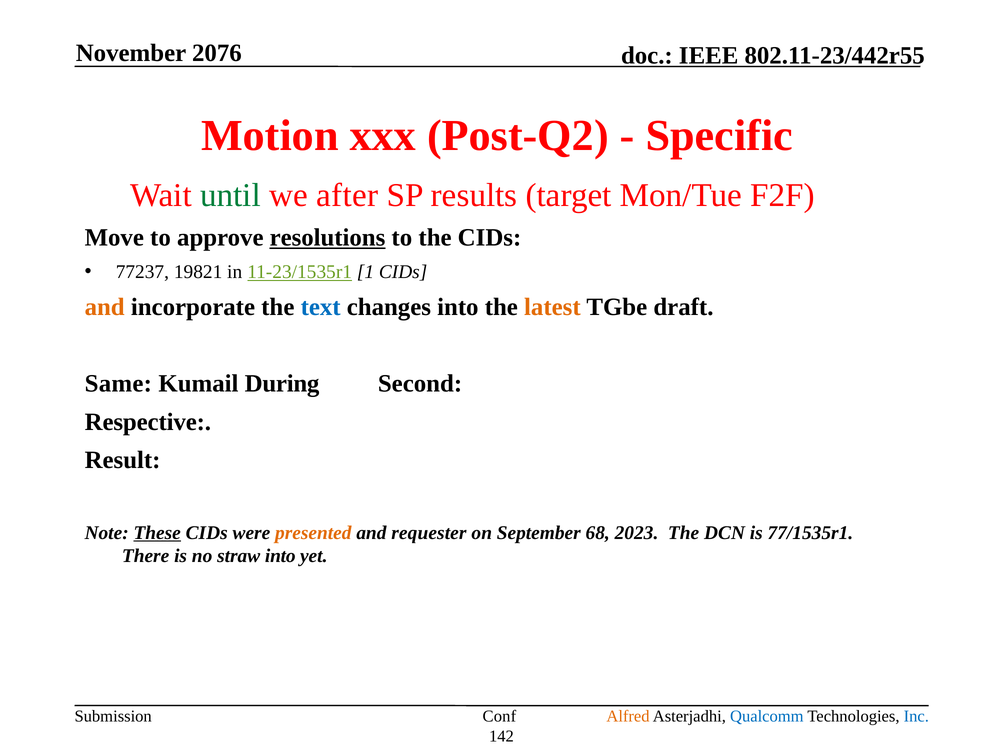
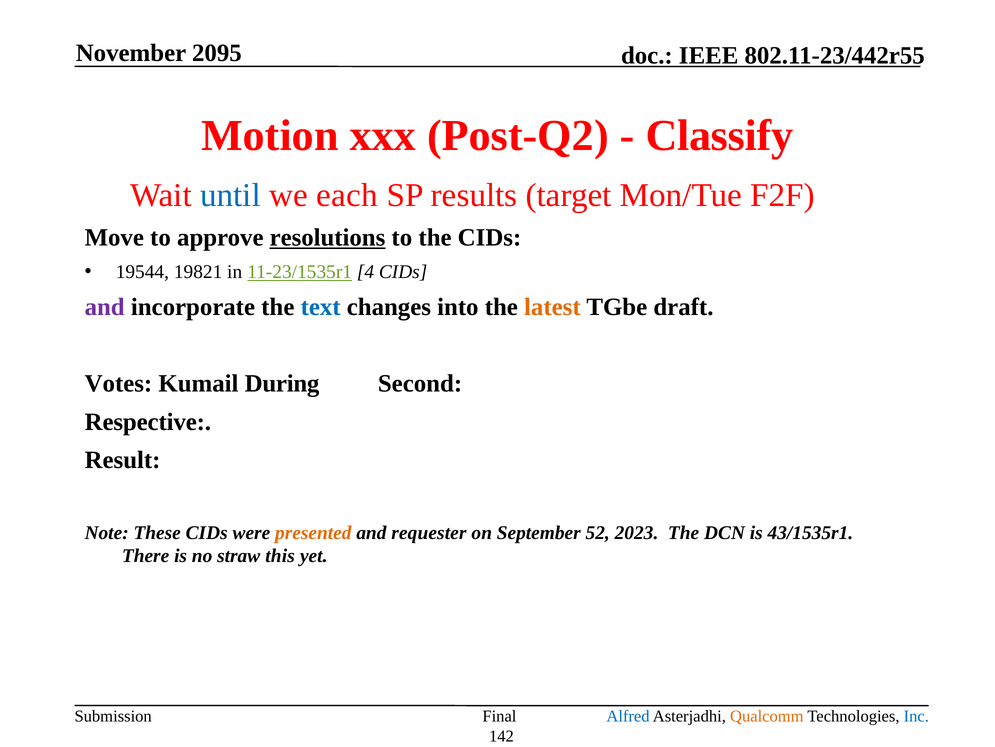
2076: 2076 -> 2095
Specific: Specific -> Classify
until colour: green -> blue
after: after -> each
77237: 77237 -> 19544
1: 1 -> 4
and at (105, 307) colour: orange -> purple
Same: Same -> Votes
These underline: present -> none
68: 68 -> 52
77/1535r1: 77/1535r1 -> 43/1535r1
straw into: into -> this
Conf: Conf -> Final
Alfred colour: orange -> blue
Qualcomm colour: blue -> orange
